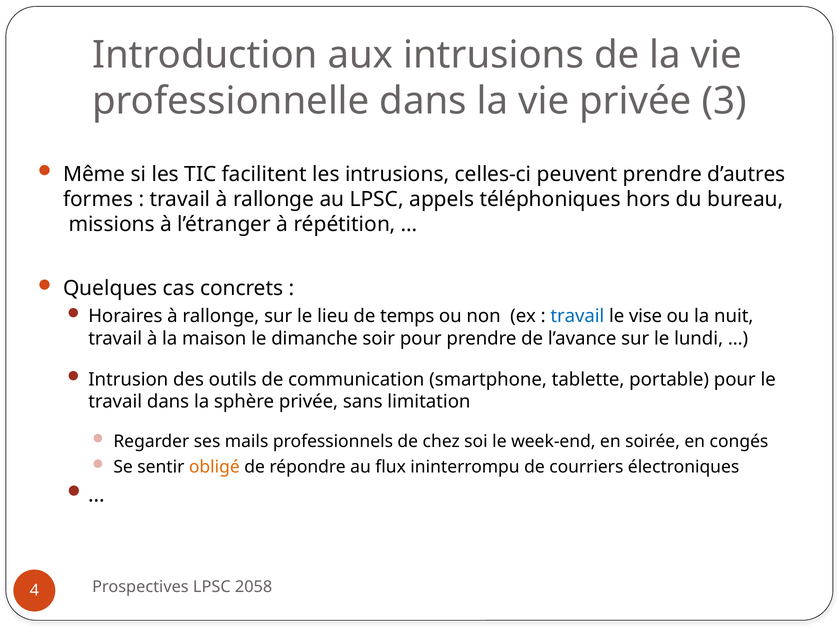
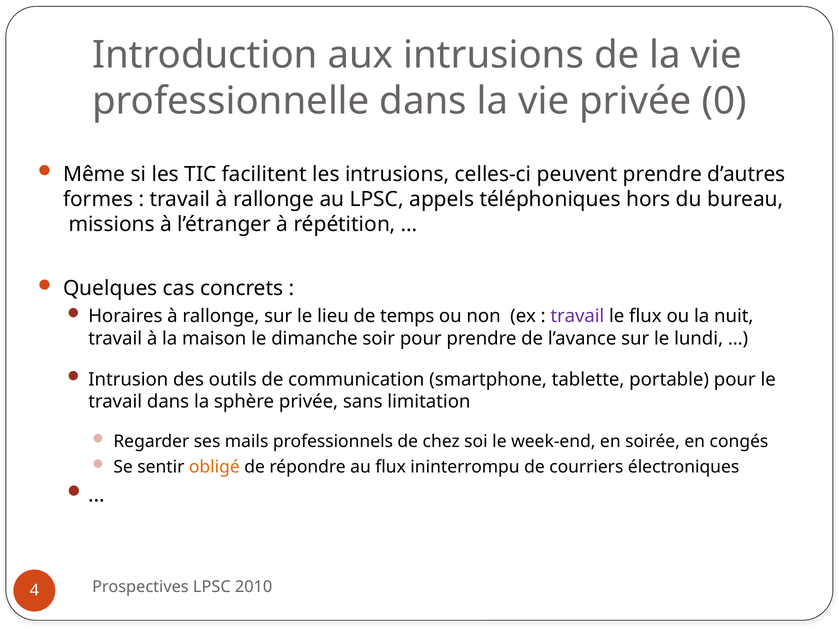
3: 3 -> 0
travail at (577, 316) colour: blue -> purple
le vise: vise -> flux
2058: 2058 -> 2010
